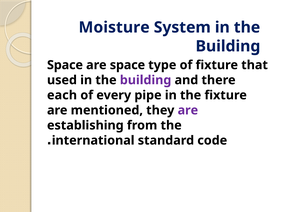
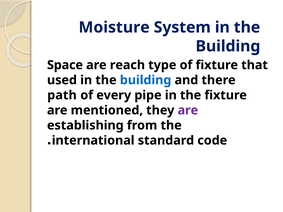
are space: space -> reach
building at (146, 80) colour: purple -> blue
each: each -> path
